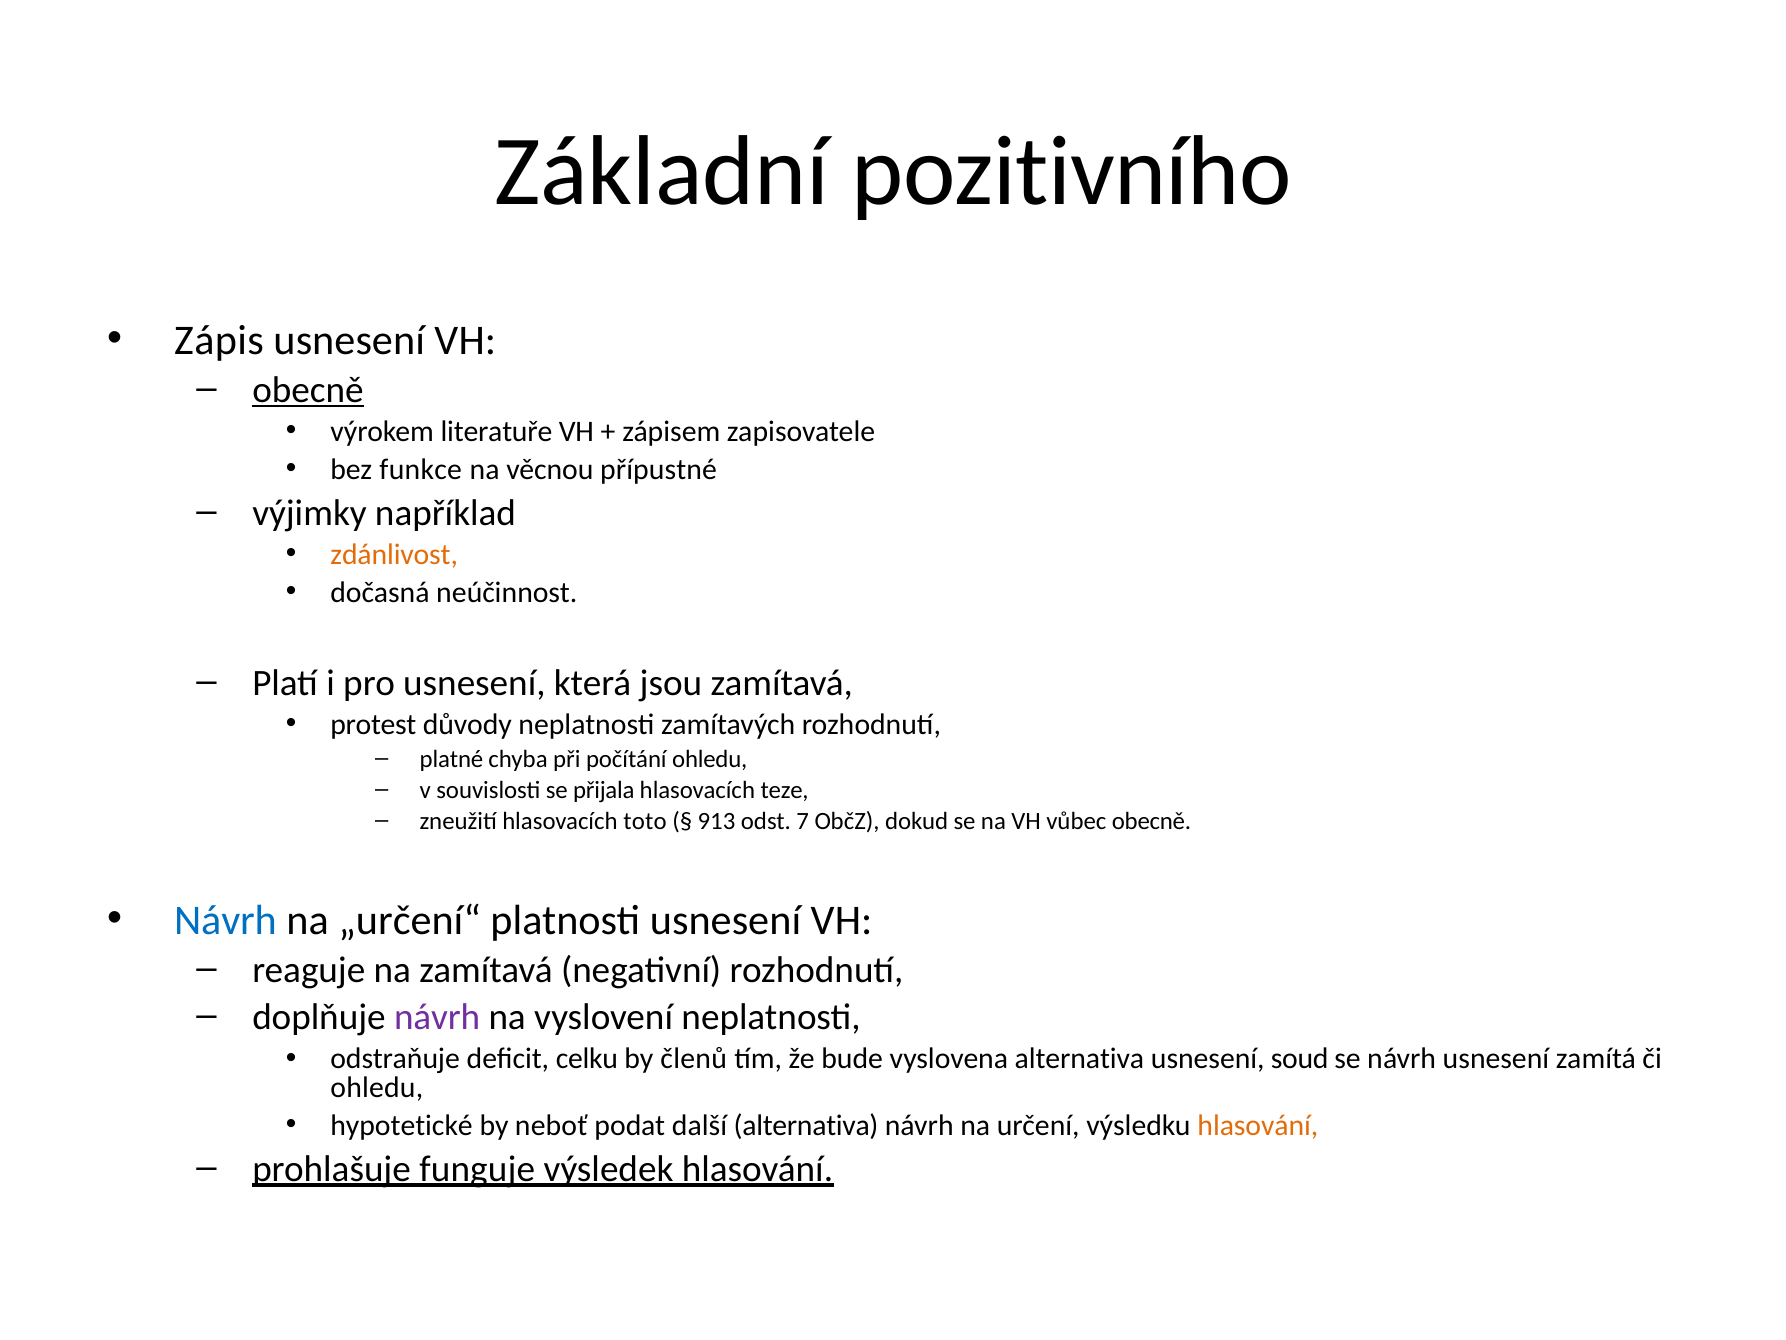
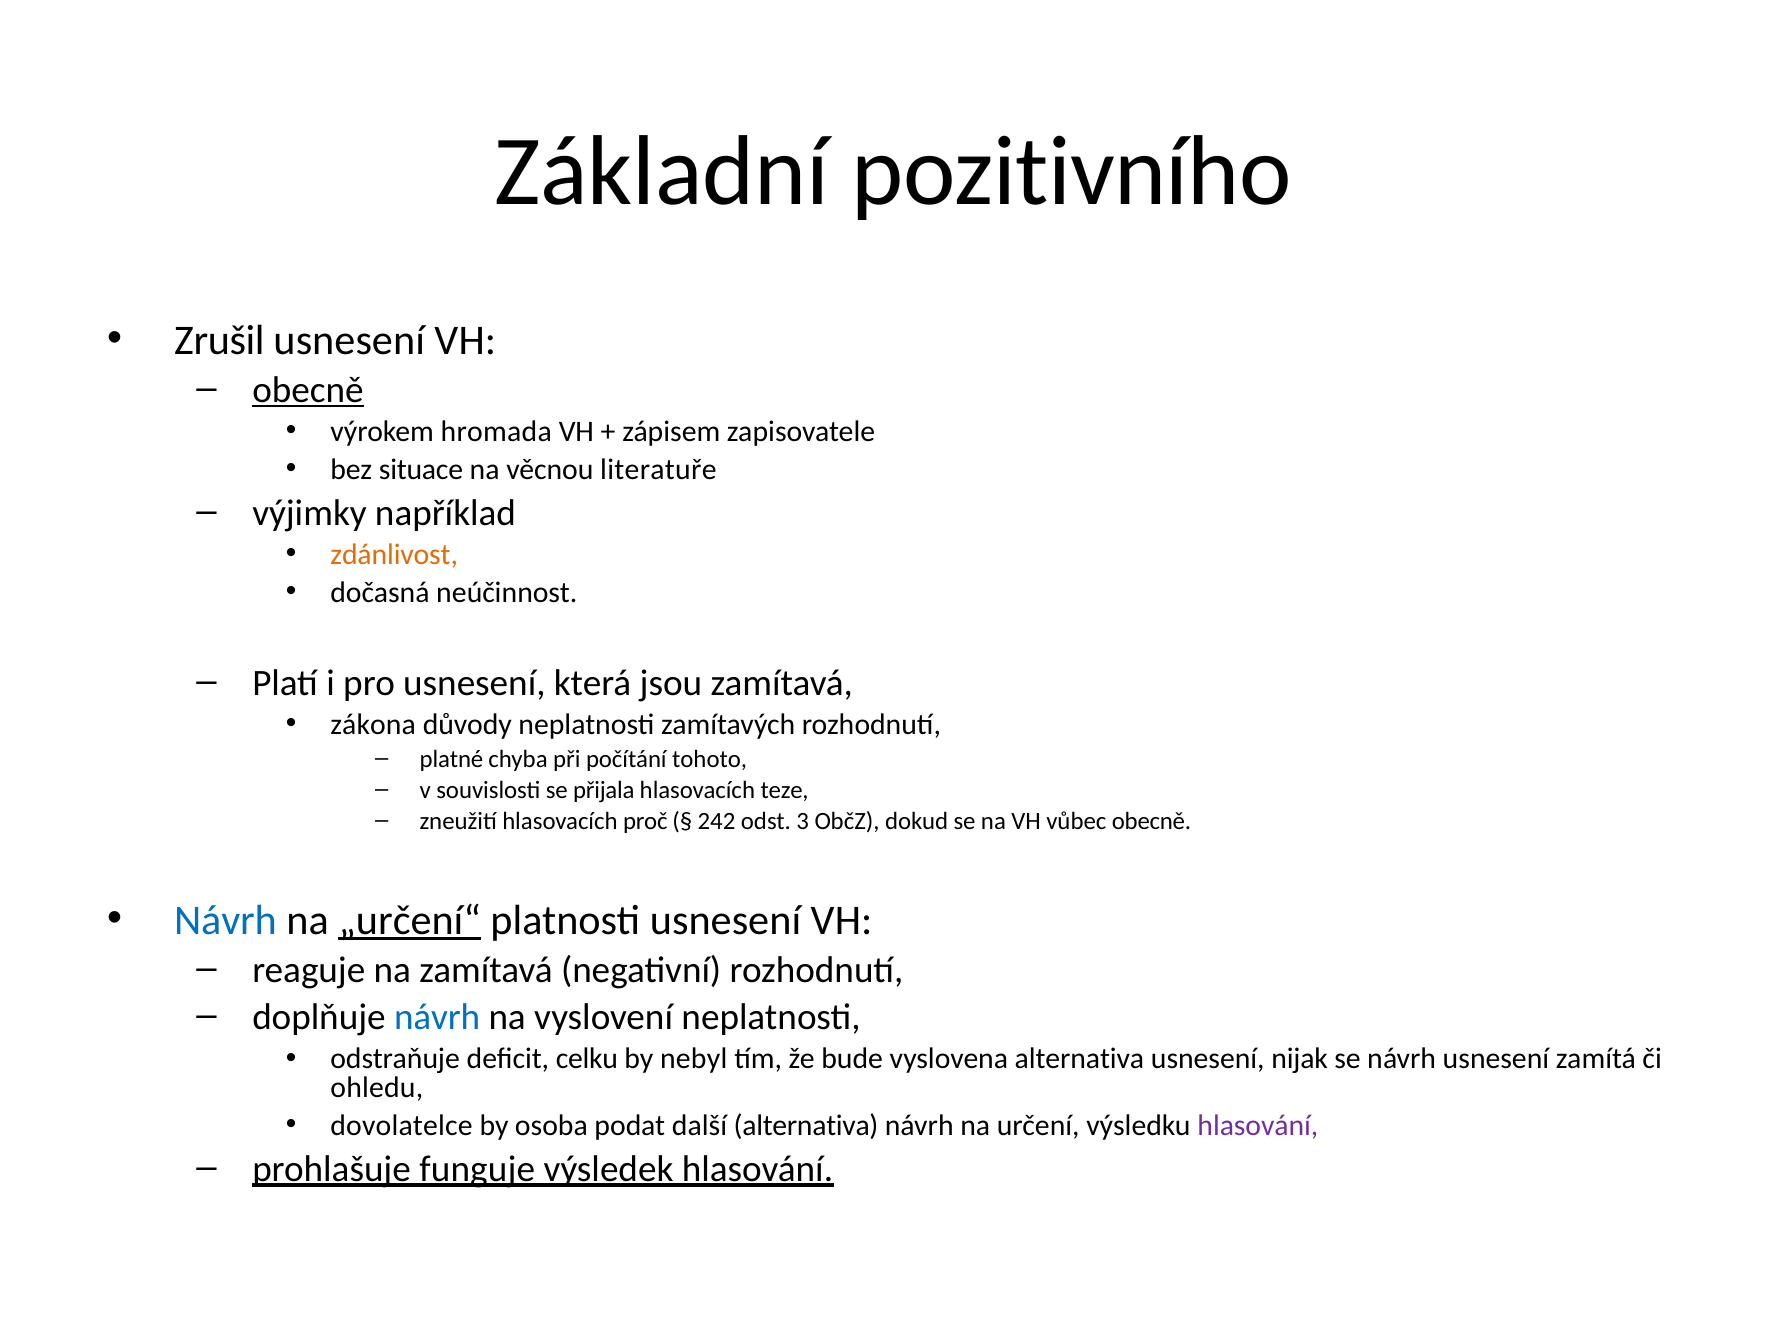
Zápis: Zápis -> Zrušil
literatuře: literatuře -> hromada
funkce: funkce -> situace
přípustné: přípustné -> literatuře
protest: protest -> zákona
počítání ohledu: ohledu -> tohoto
toto: toto -> proč
913: 913 -> 242
7: 7 -> 3
„určení“ underline: none -> present
návrh at (437, 1017) colour: purple -> blue
členů: členů -> nebyl
soud: soud -> nijak
hypotetické: hypotetické -> dovolatelce
neboť: neboť -> osoba
hlasování at (1258, 1125) colour: orange -> purple
